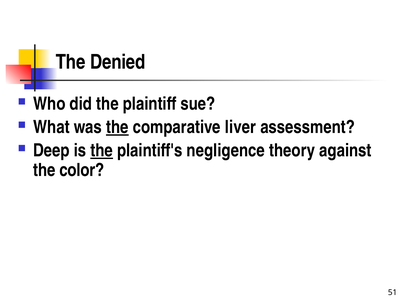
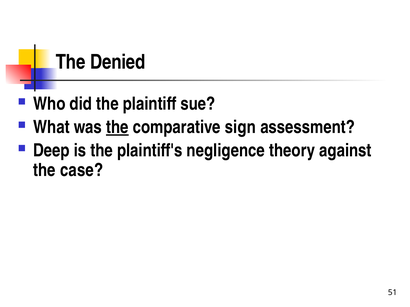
liver: liver -> sign
the at (102, 151) underline: present -> none
color: color -> case
